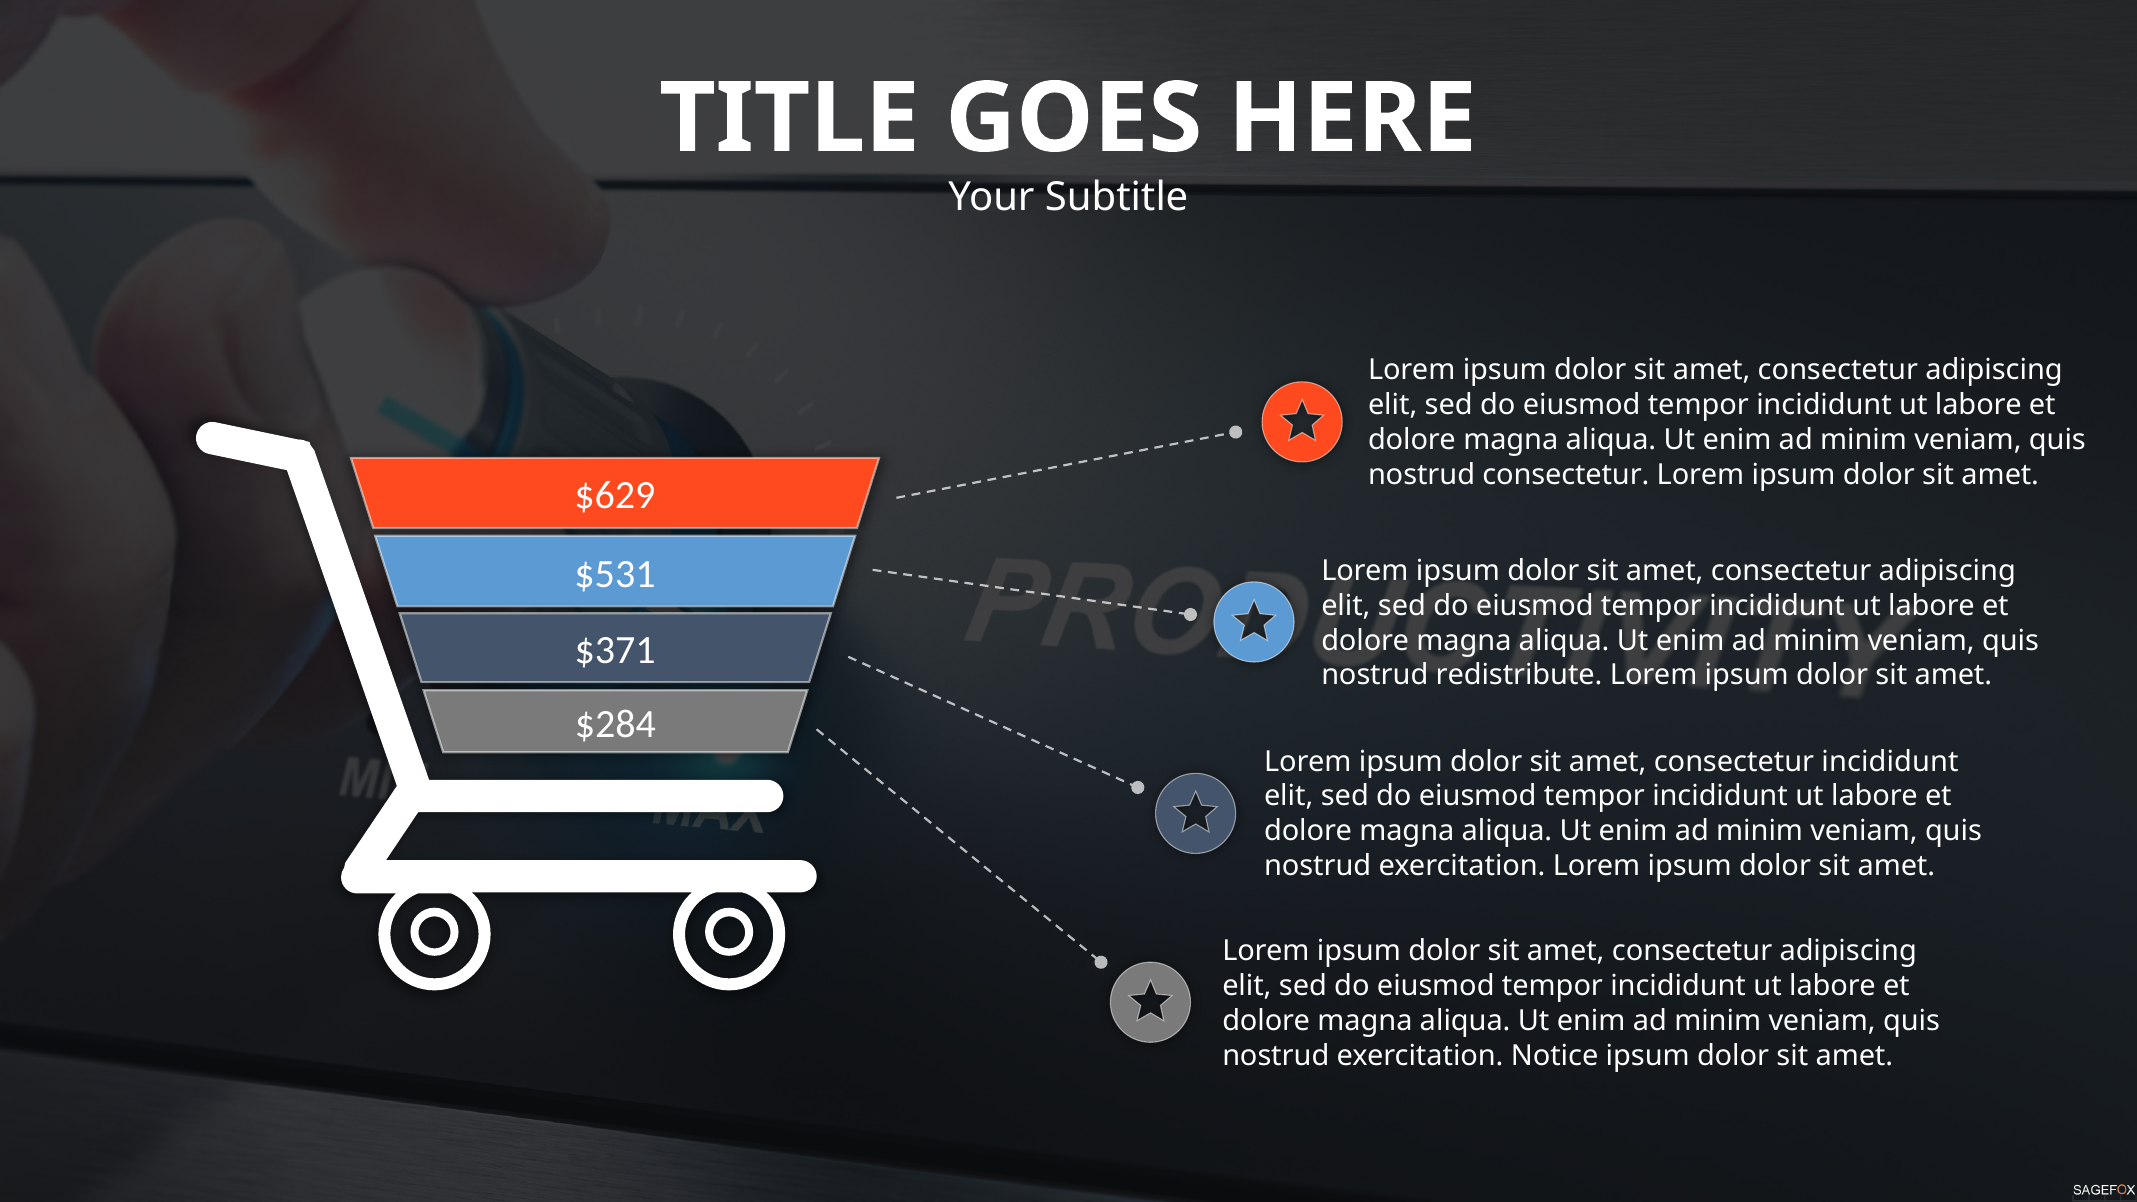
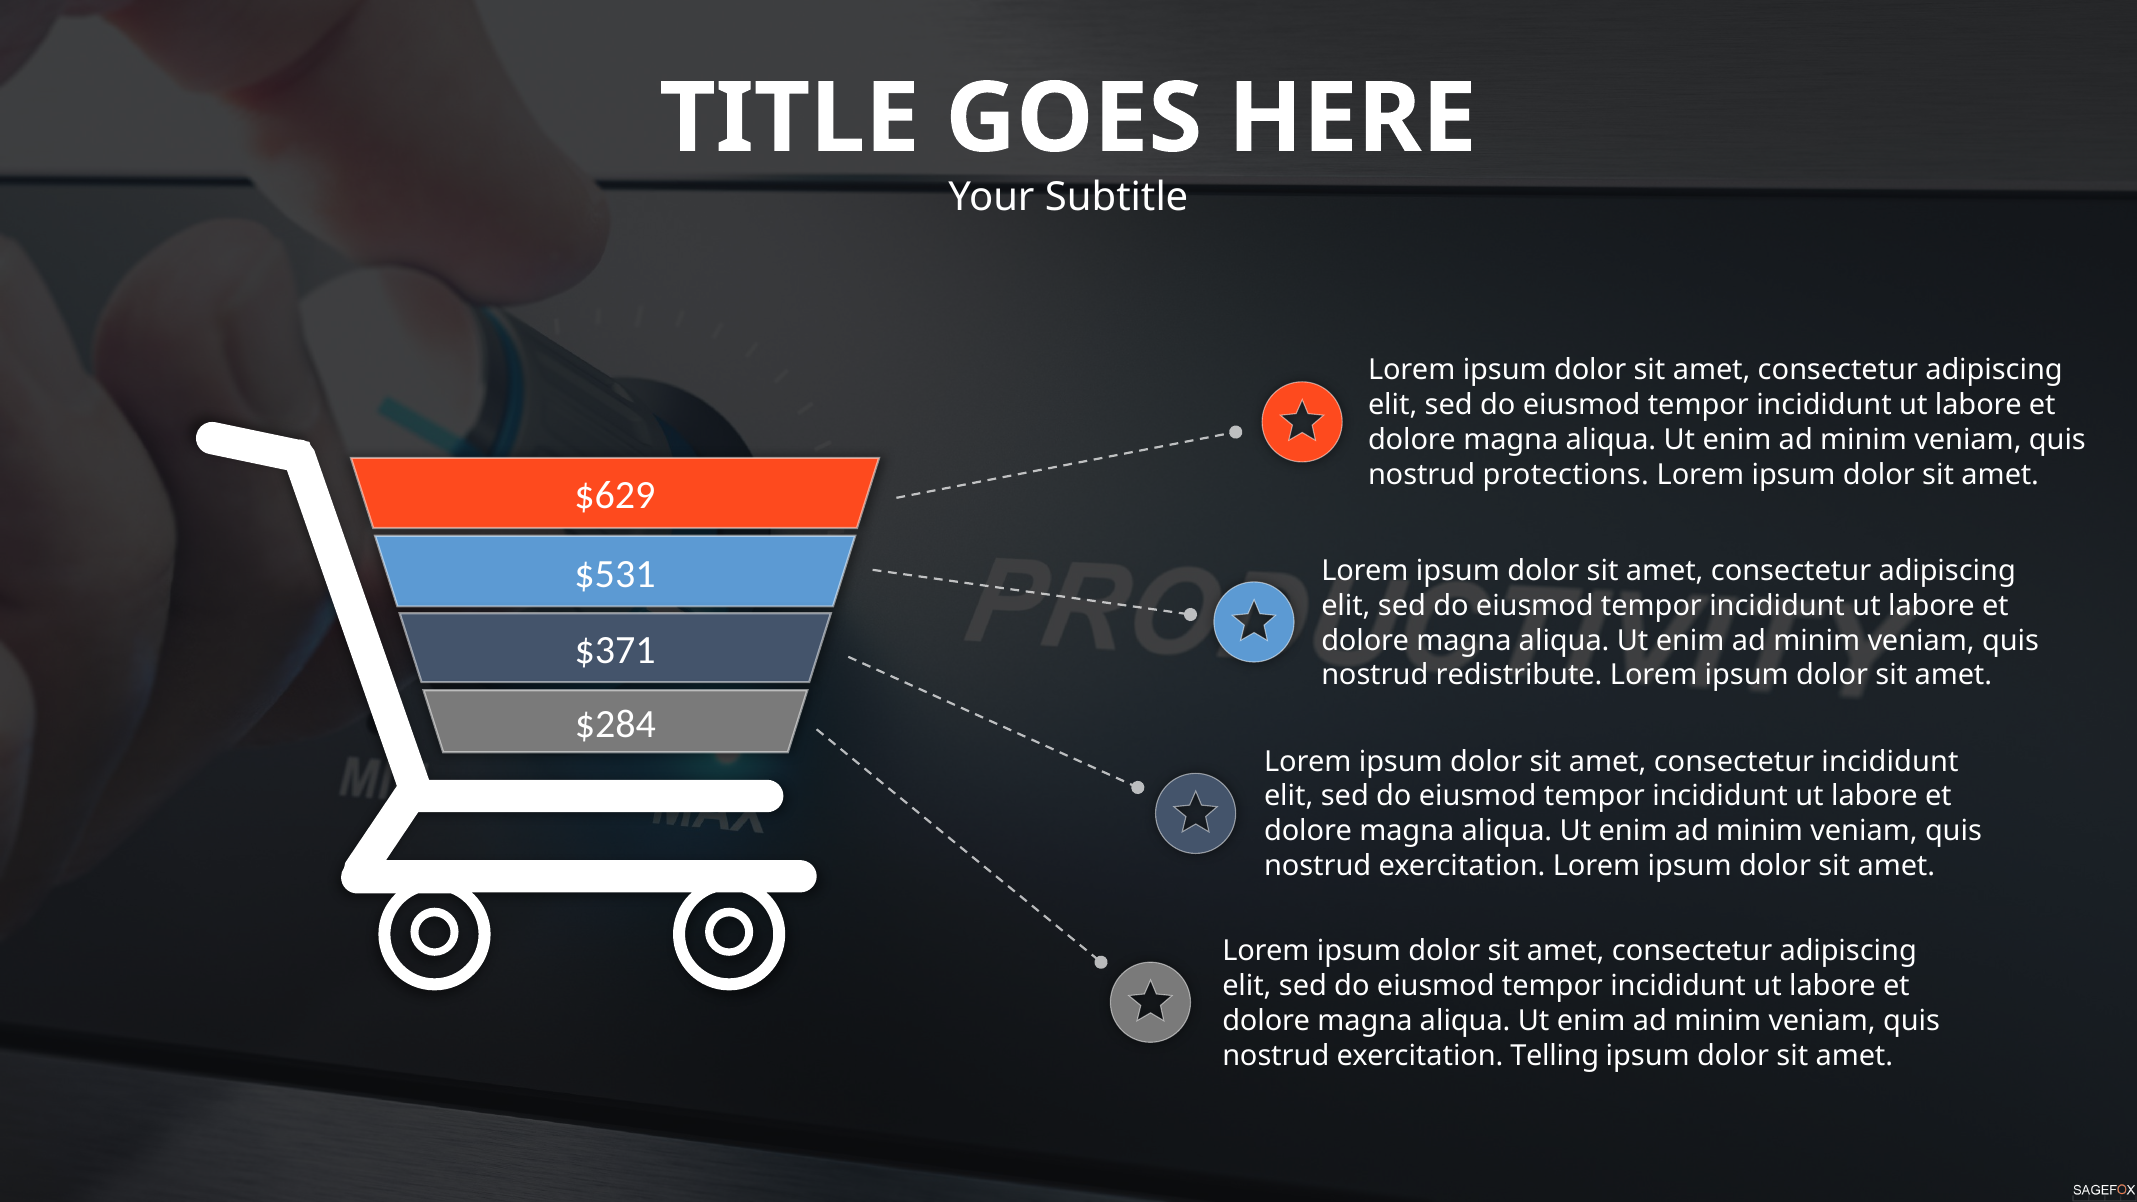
nostrud consectetur: consectetur -> protections
Notice: Notice -> Telling
